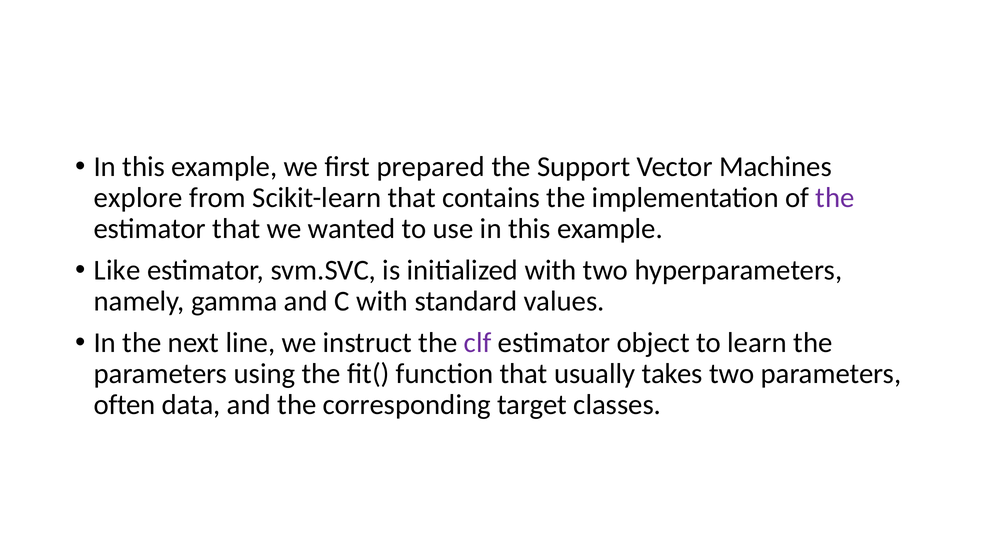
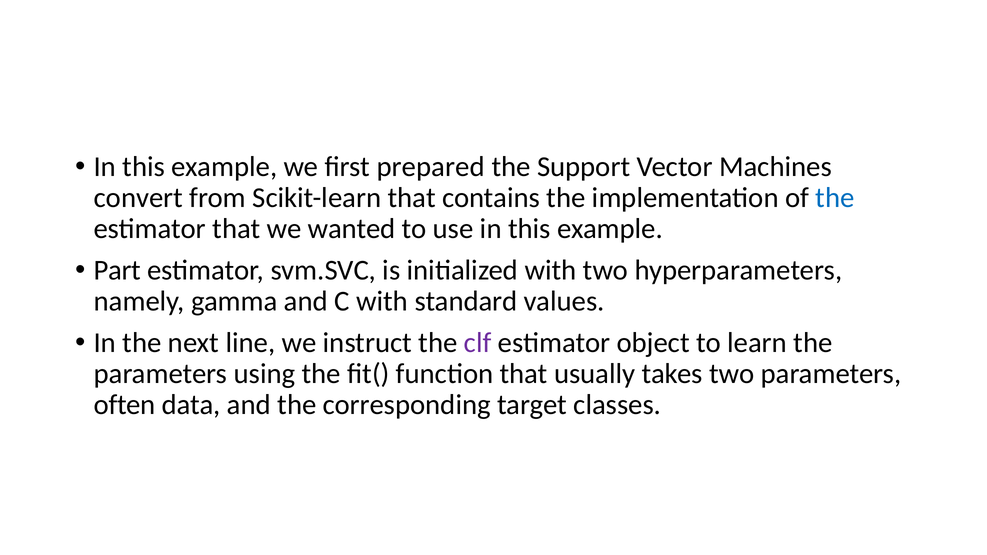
explore: explore -> convert
the at (835, 198) colour: purple -> blue
Like: Like -> Part
